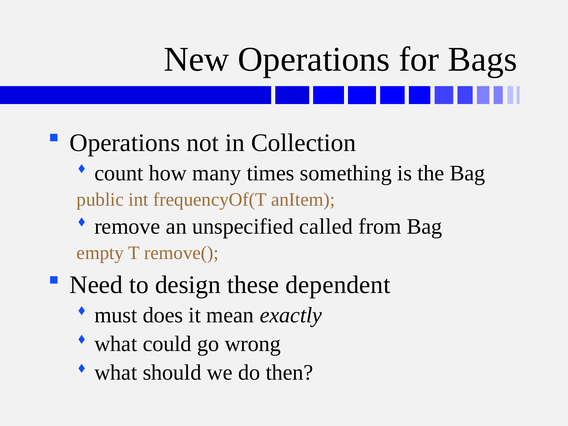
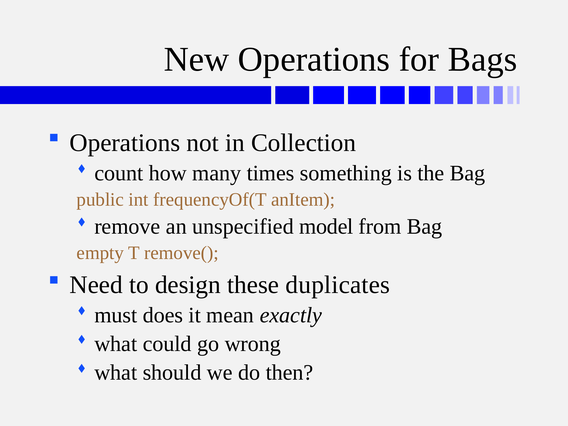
called: called -> model
dependent: dependent -> duplicates
